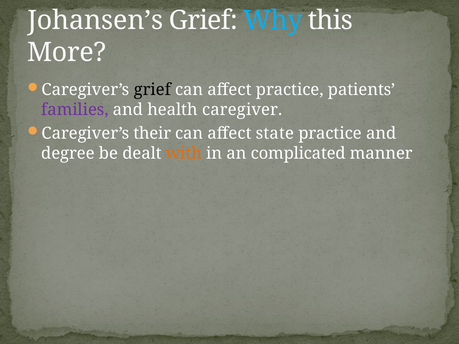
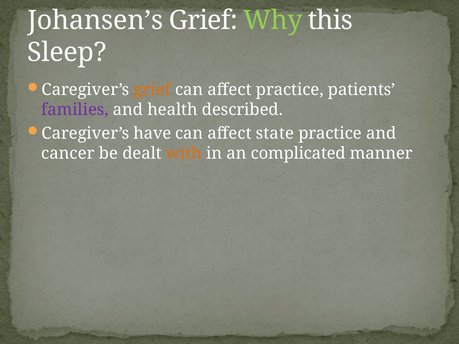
Why colour: light blue -> light green
More: More -> Sleep
grief at (152, 90) colour: black -> orange
caregiver: caregiver -> described
their: their -> have
degree: degree -> cancer
